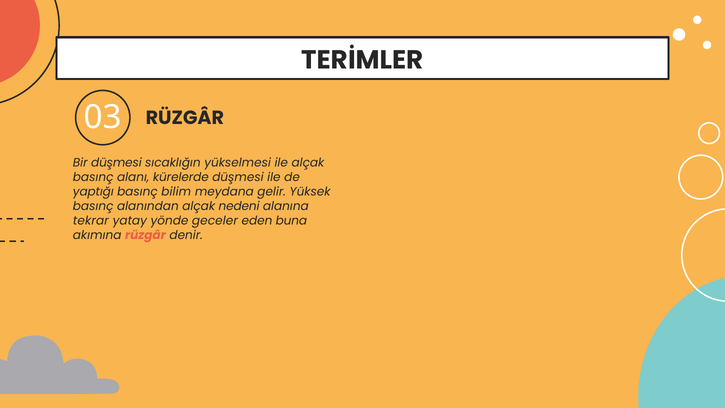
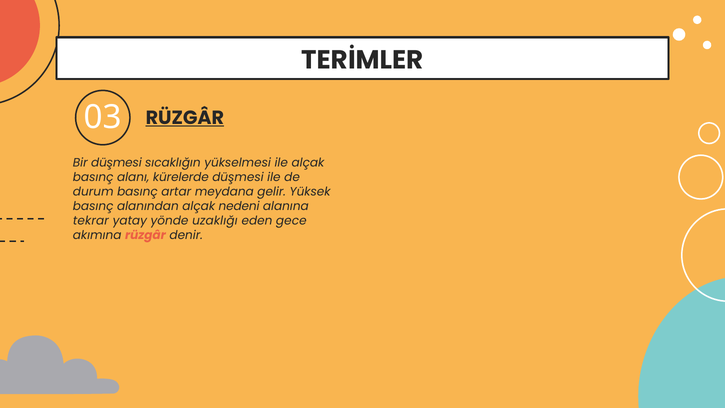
RÜZGÂR at (185, 118) underline: none -> present
yaptığı: yaptığı -> durum
bilim: bilim -> artar
geceler: geceler -> uzaklığı
buna: buna -> gece
